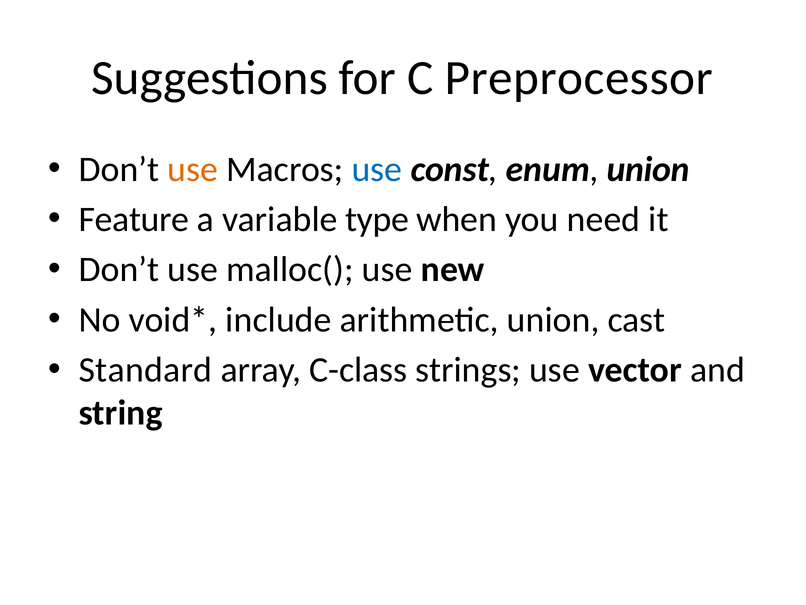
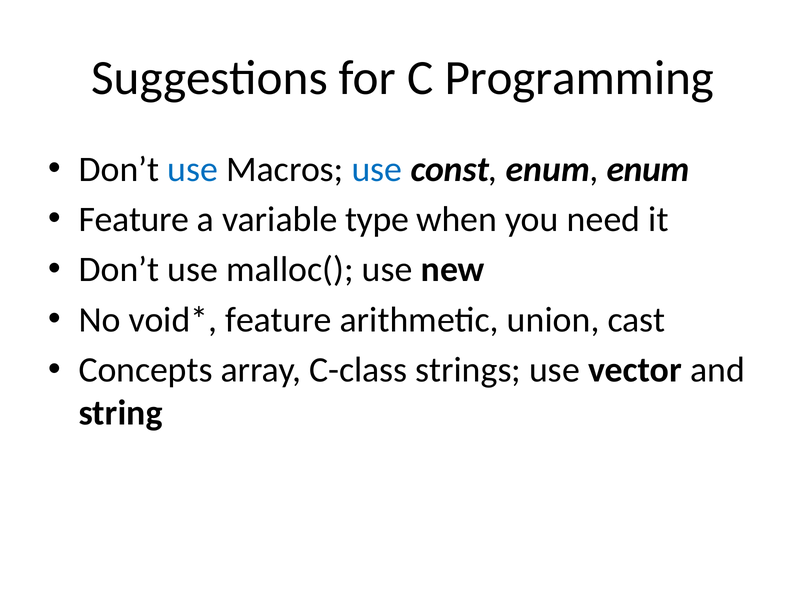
Preprocessor: Preprocessor -> Programming
use at (193, 169) colour: orange -> blue
enum union: union -> enum
include at (278, 320): include -> feature
Standard: Standard -> Concepts
